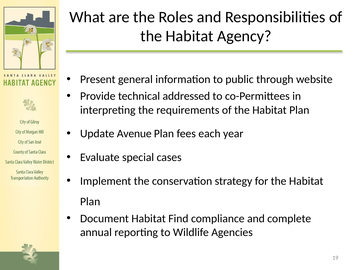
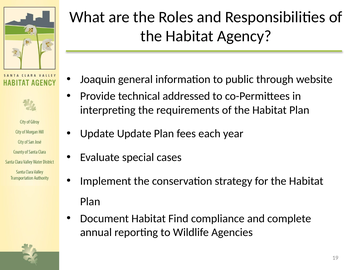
Present: Present -> Joaquin
Update Avenue: Avenue -> Update
